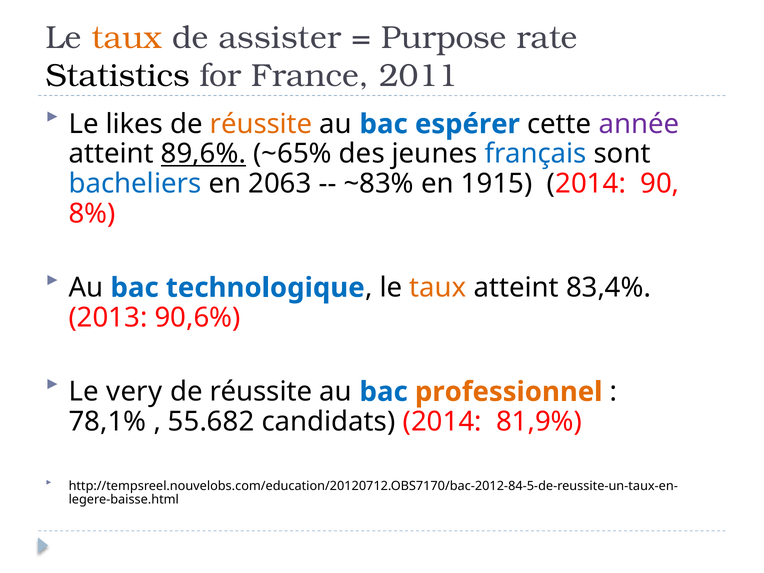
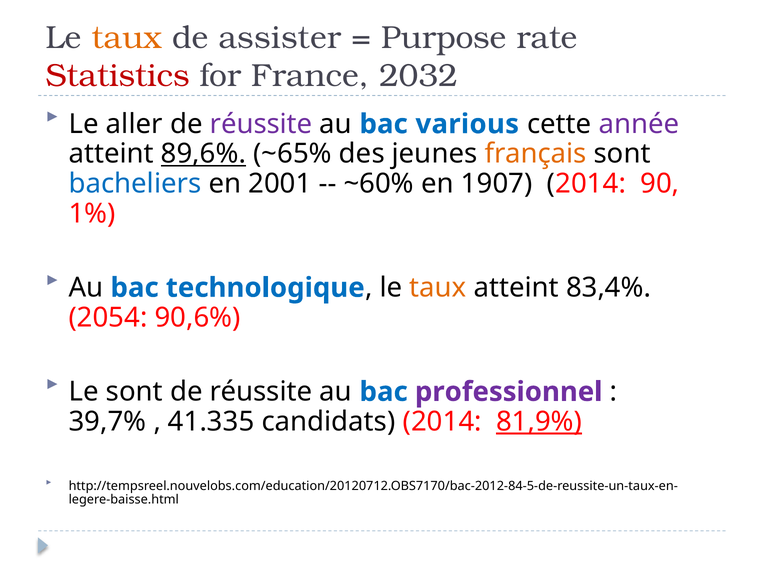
Statistics colour: black -> red
2011: 2011 -> 2032
likes: likes -> aller
réussite at (261, 124) colour: orange -> purple
espérer: espérer -> various
français colour: blue -> orange
2063: 2063 -> 2001
~83%: ~83% -> ~60%
1915: 1915 -> 1907
8%: 8% -> 1%
2013: 2013 -> 2054
Le very: very -> sont
professionnel colour: orange -> purple
78,1%: 78,1% -> 39,7%
55.682: 55.682 -> 41.335
81,9% underline: none -> present
